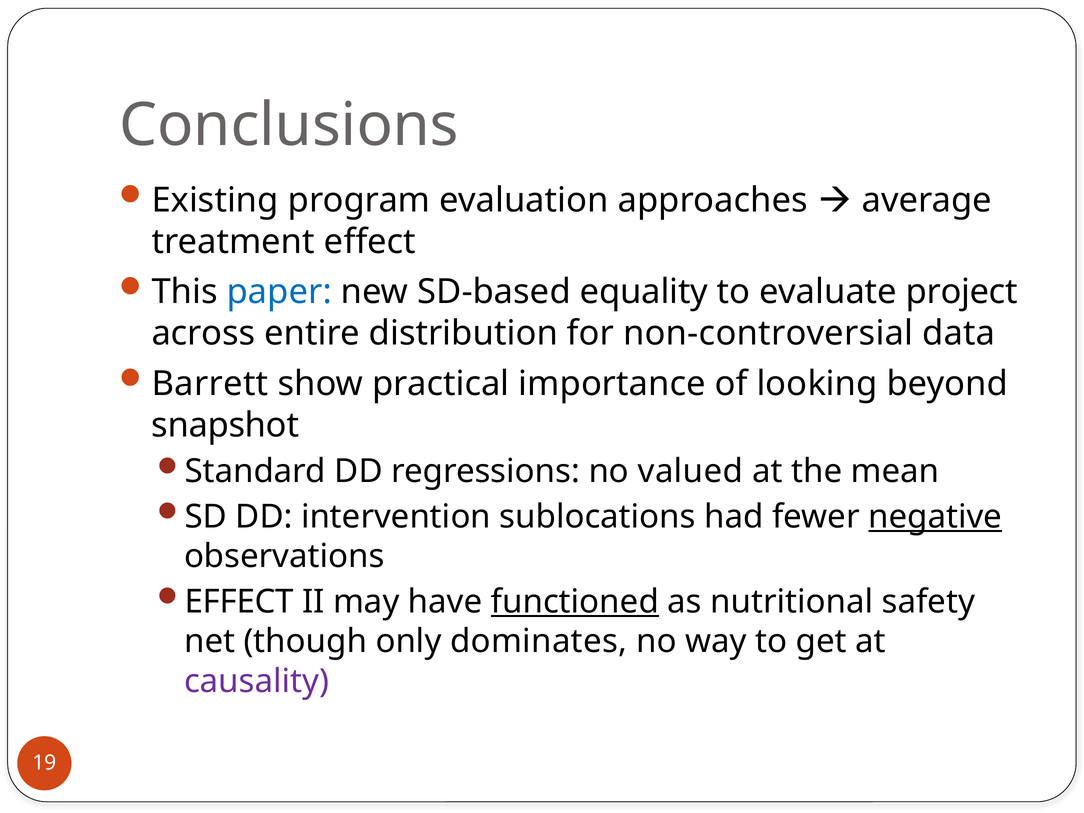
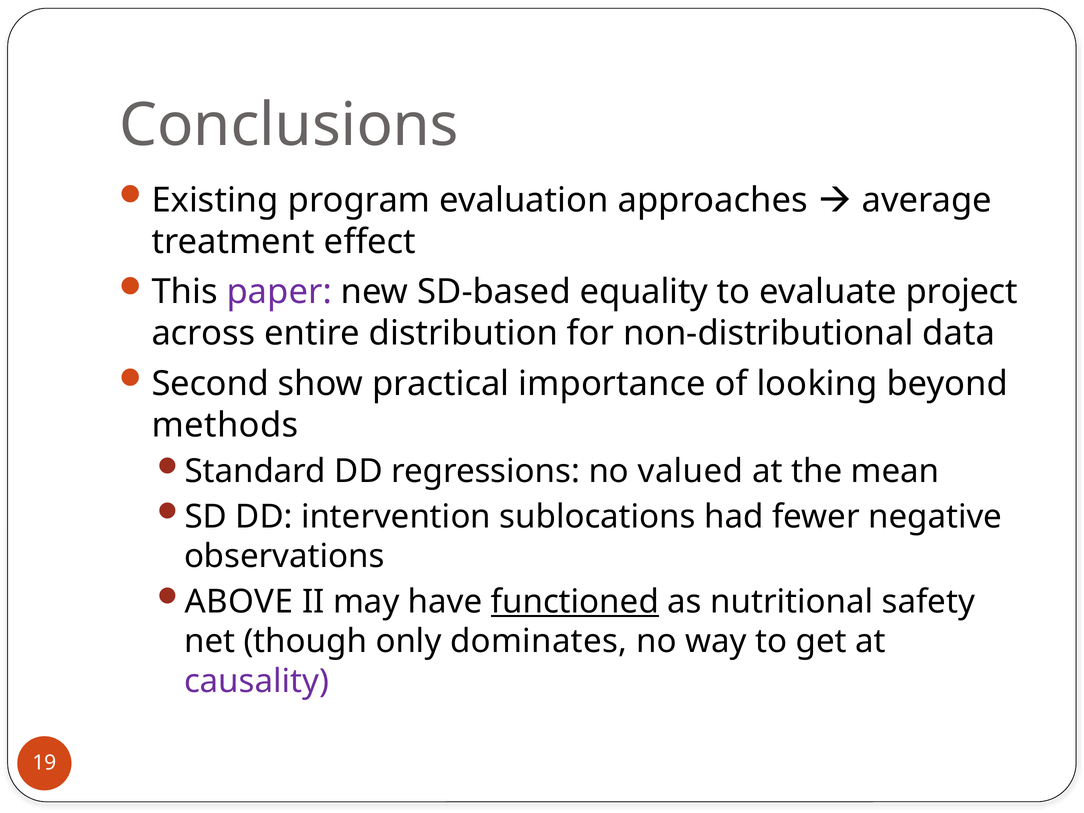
paper colour: blue -> purple
non-controversial: non-controversial -> non-distributional
Barrett: Barrett -> Second
snapshot: snapshot -> methods
negative underline: present -> none
EFFECT at (239, 602): EFFECT -> ABOVE
